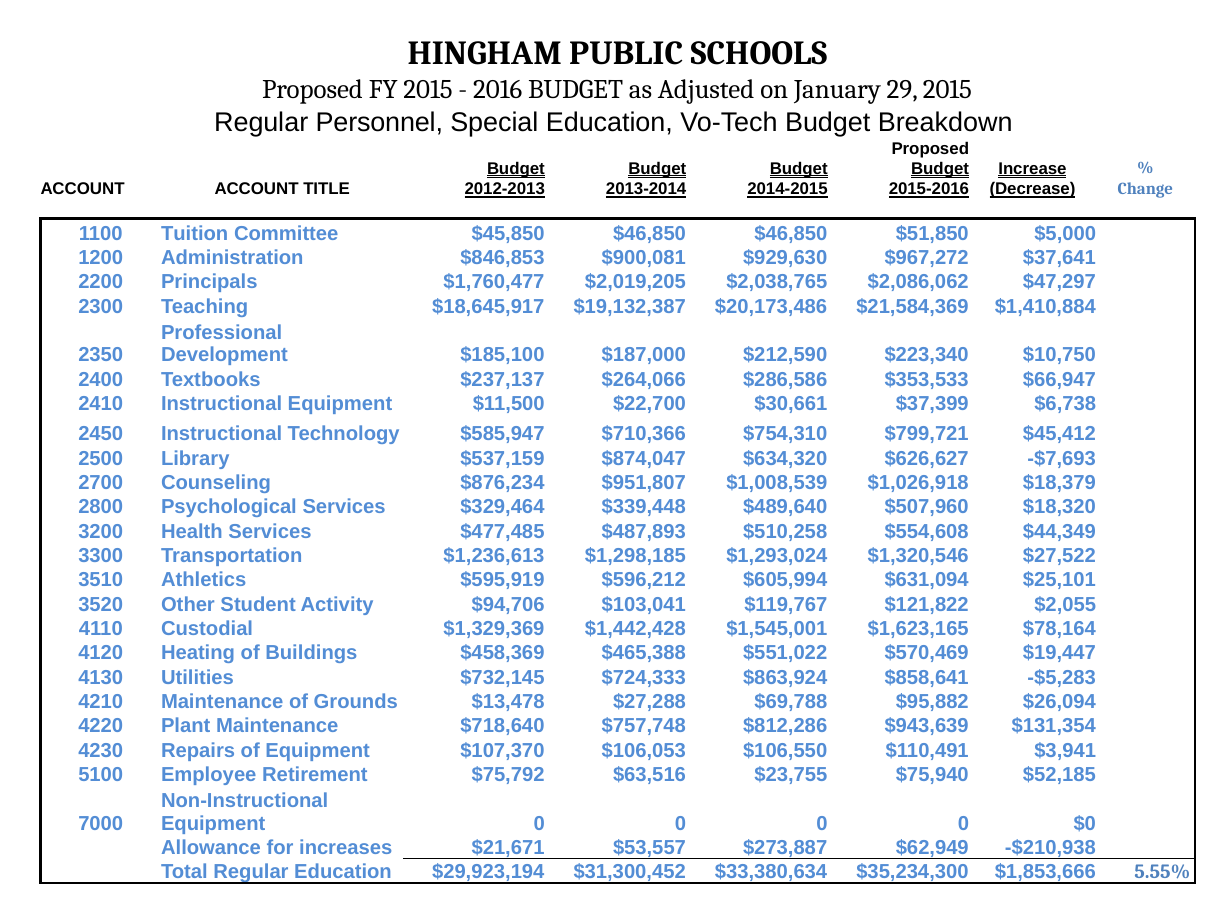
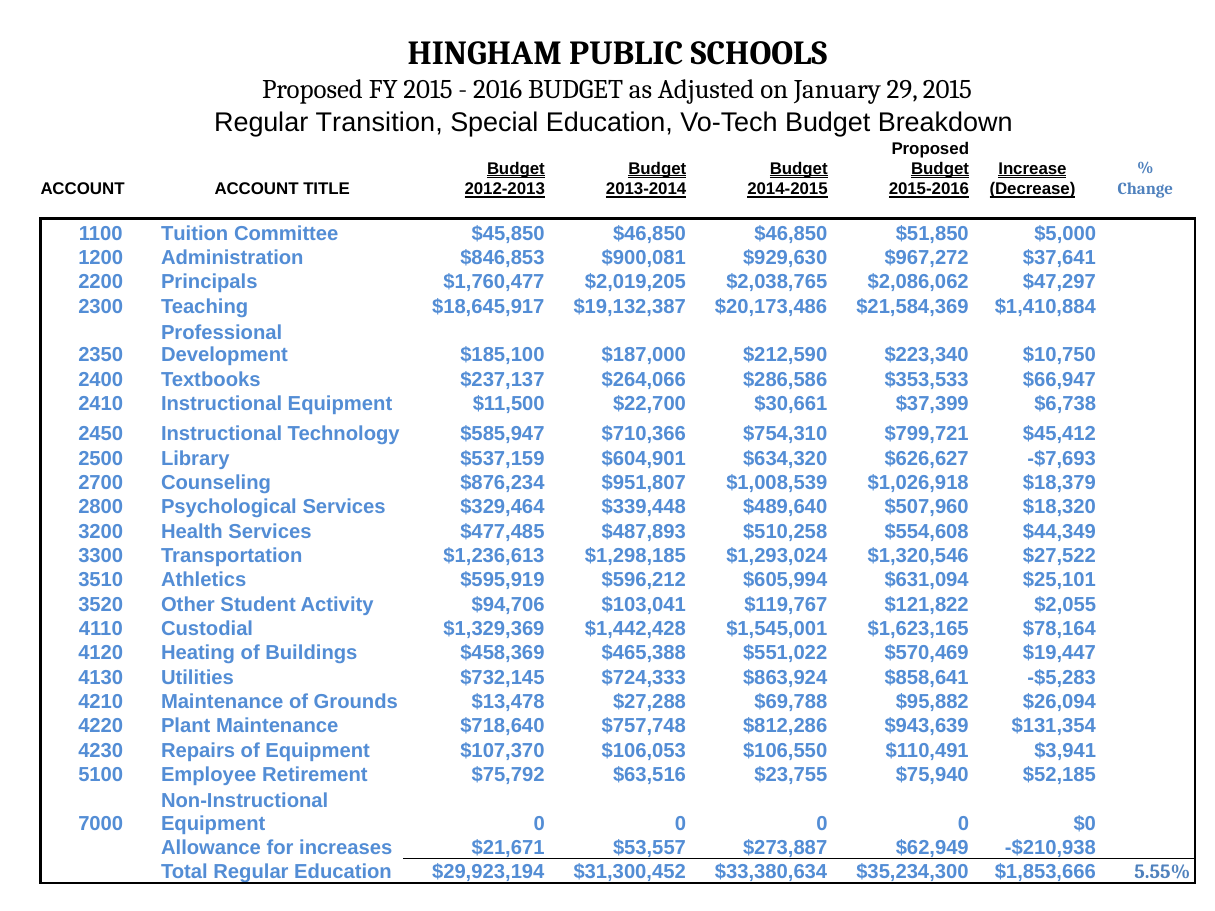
Personnel: Personnel -> Transition
$874,047: $874,047 -> $604,901
